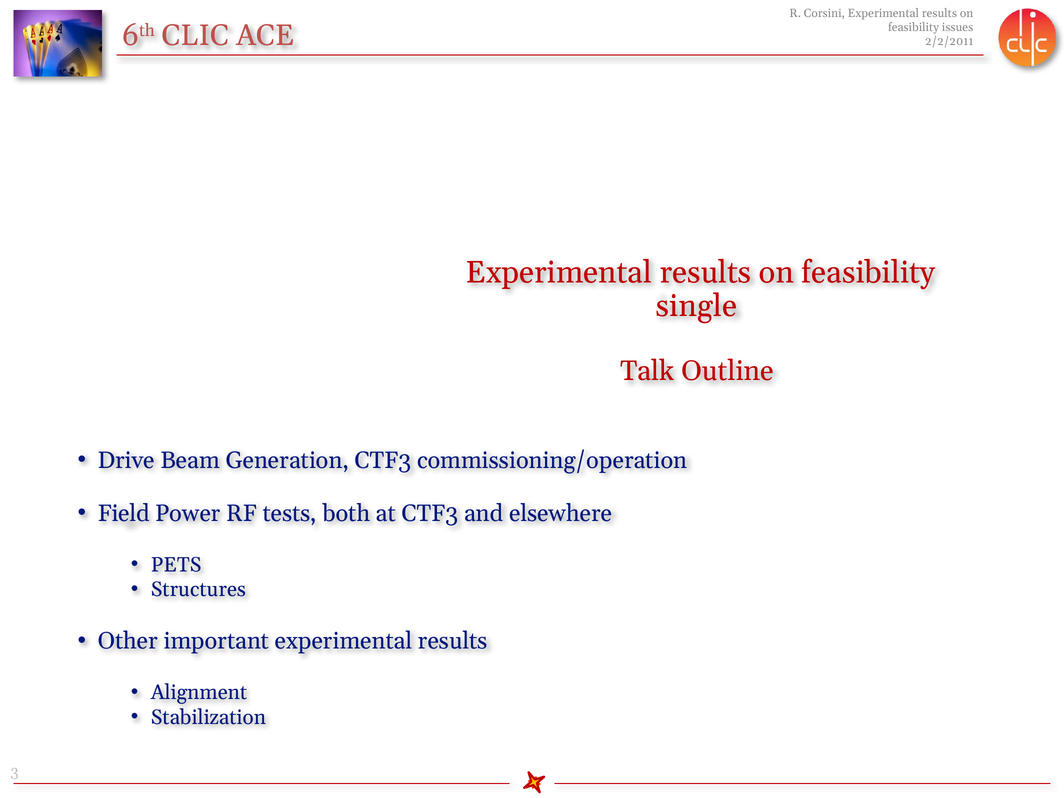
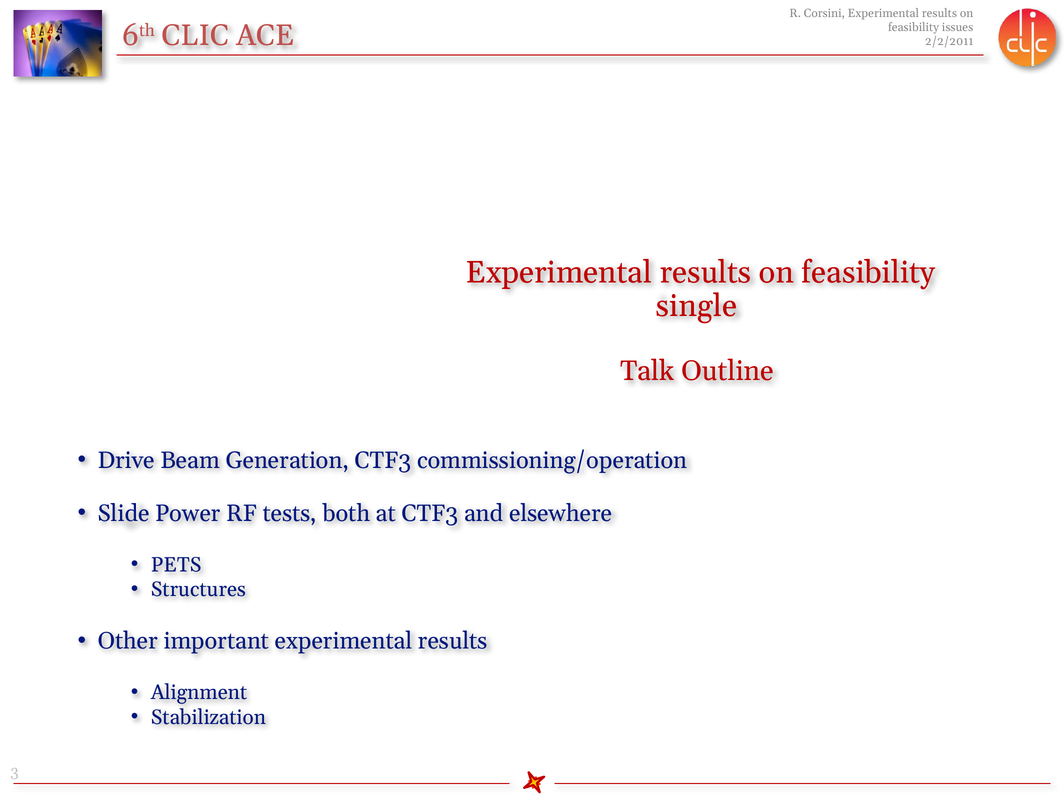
Field: Field -> Slide
